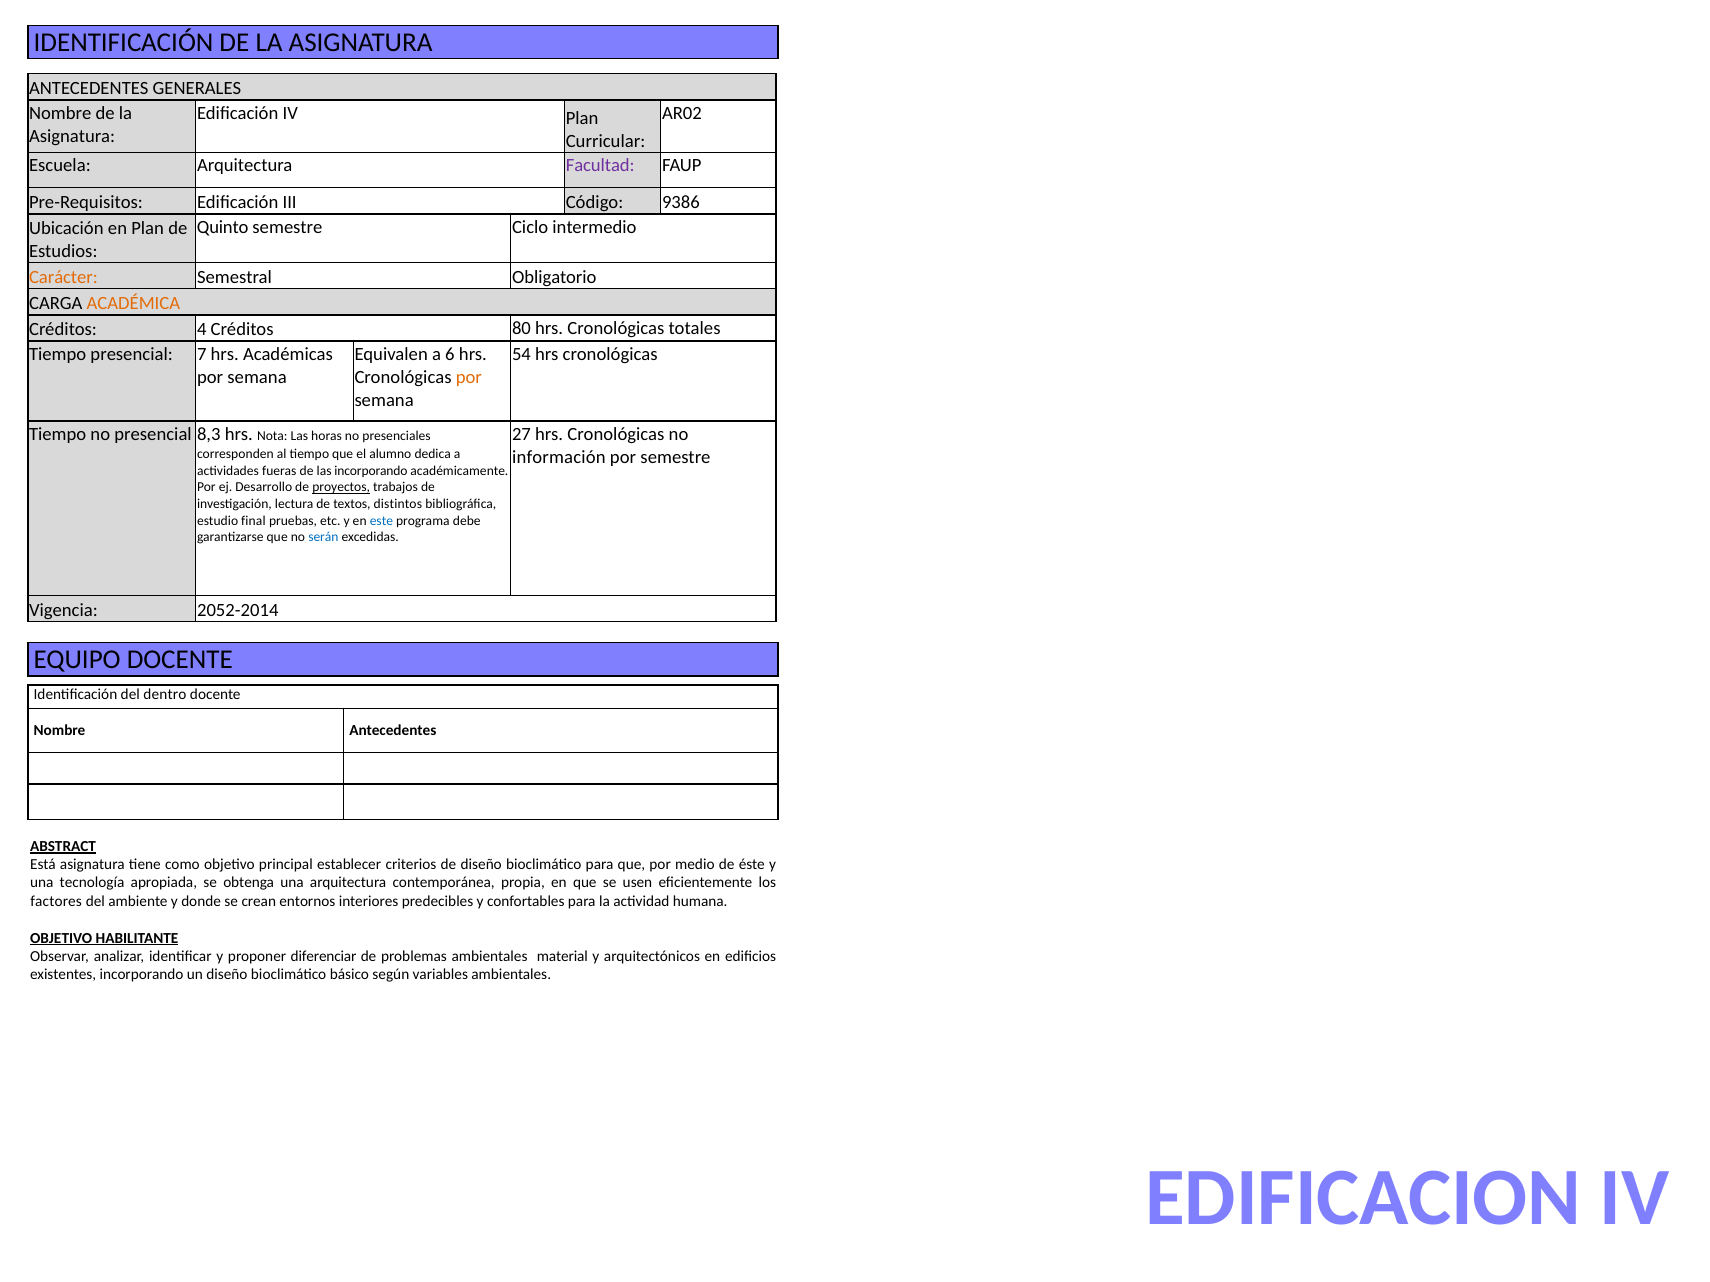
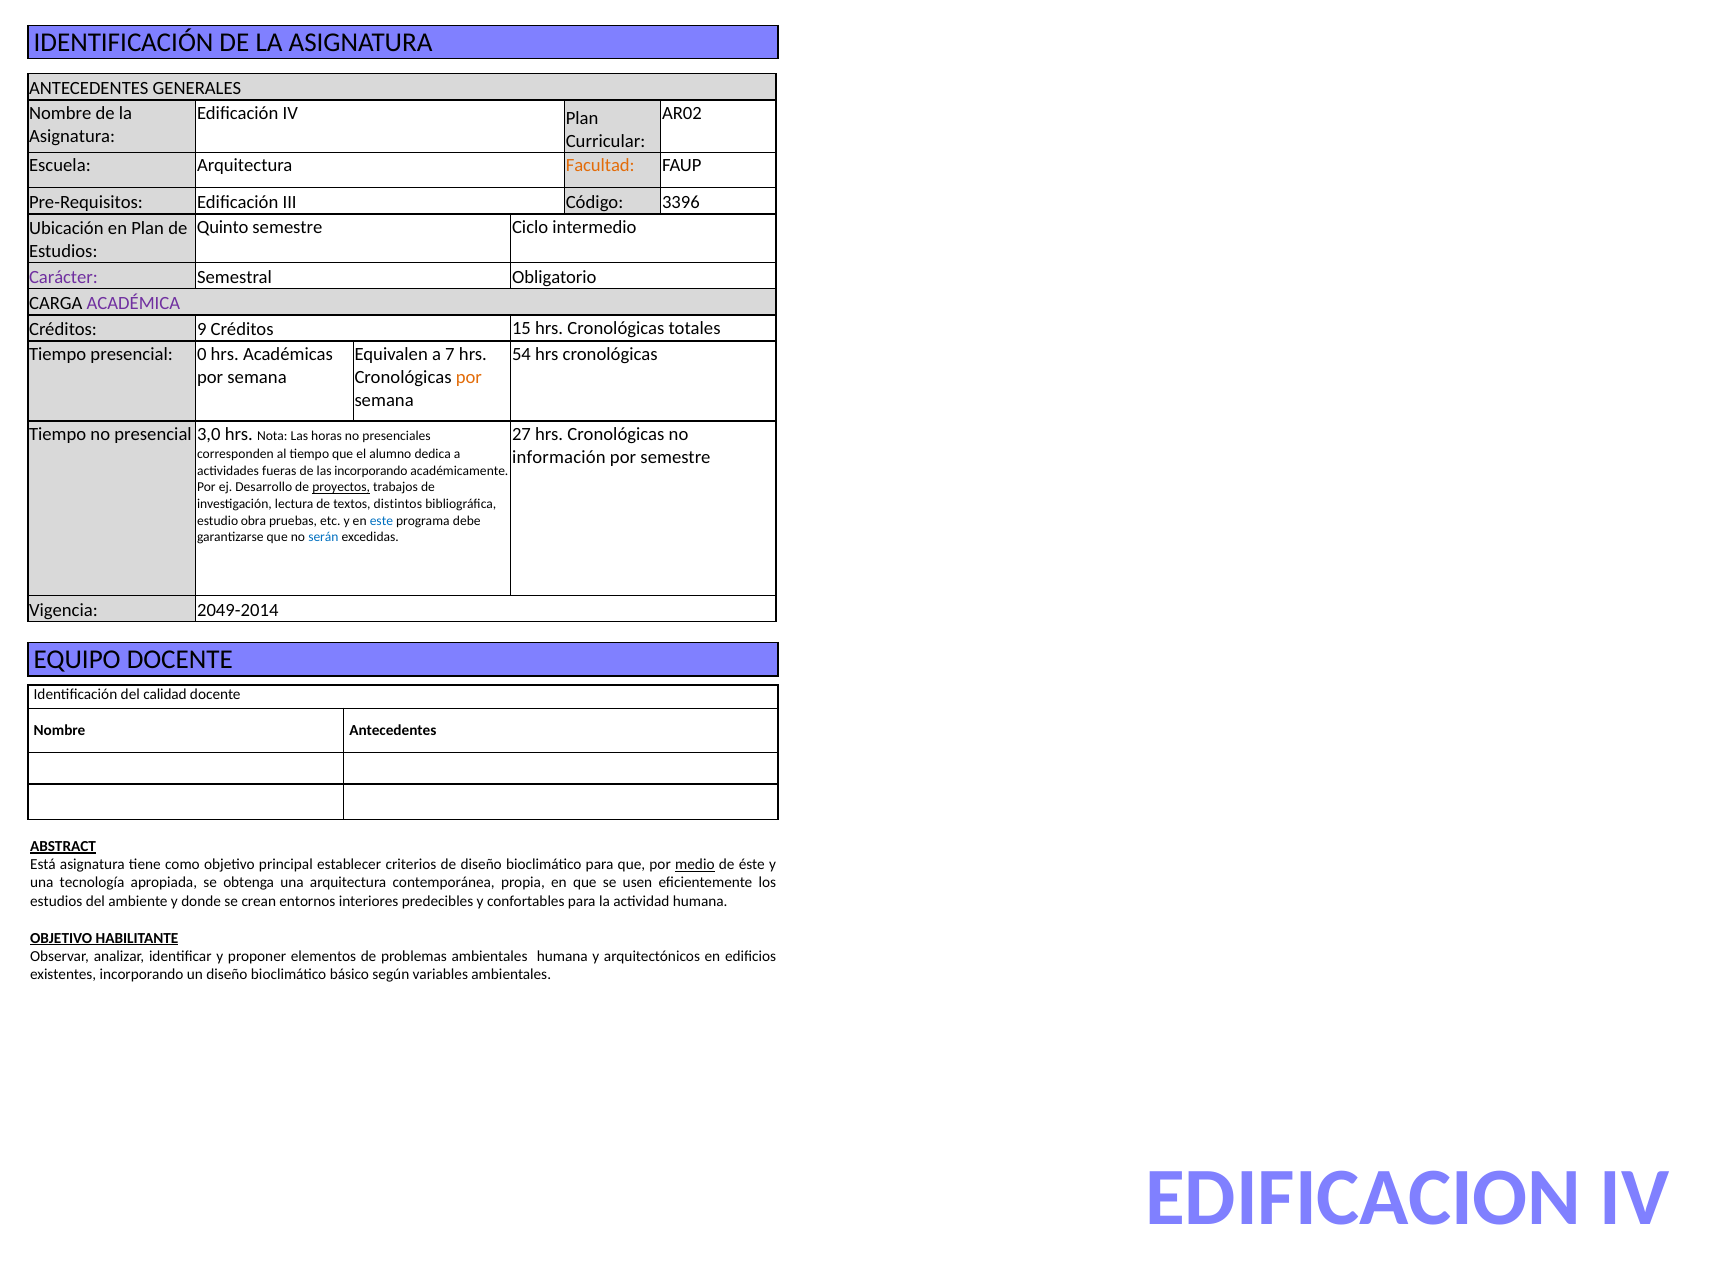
Facultad colour: purple -> orange
9386: 9386 -> 3396
Carácter colour: orange -> purple
ACADÉMICA colour: orange -> purple
4: 4 -> 9
80: 80 -> 15
7: 7 -> 0
6: 6 -> 7
8,3: 8,3 -> 3,0
final: final -> obra
2052-2014: 2052-2014 -> 2049-2014
dentro: dentro -> calidad
medio underline: none -> present
factores at (56, 902): factores -> estudios
diferenciar: diferenciar -> elementos
ambientales material: material -> humana
